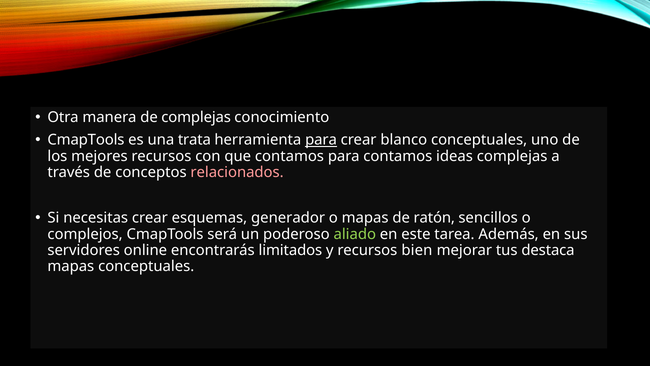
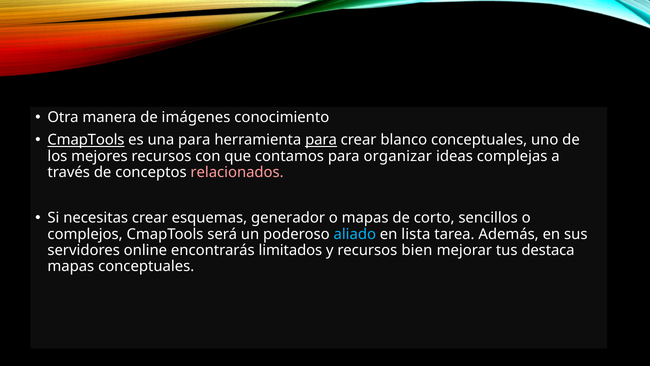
de complejas: complejas -> imágenes
CmapTools at (86, 140) underline: none -> present
una trata: trata -> para
para contamos: contamos -> organizar
ratón: ratón -> corto
aliado colour: light green -> light blue
este: este -> lista
